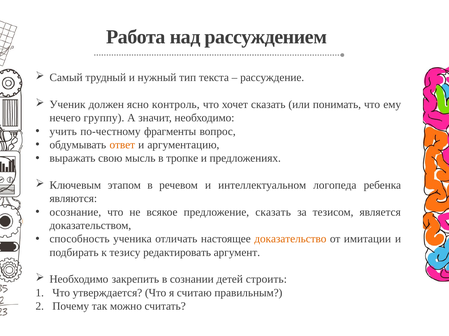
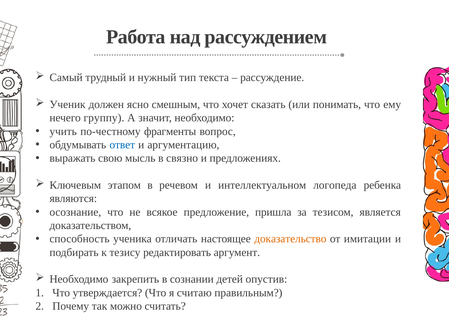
контроль: контроль -> смешным
ответ colour: orange -> blue
тропке: тропке -> связно
предложение сказать: сказать -> пришла
строить: строить -> опустив
